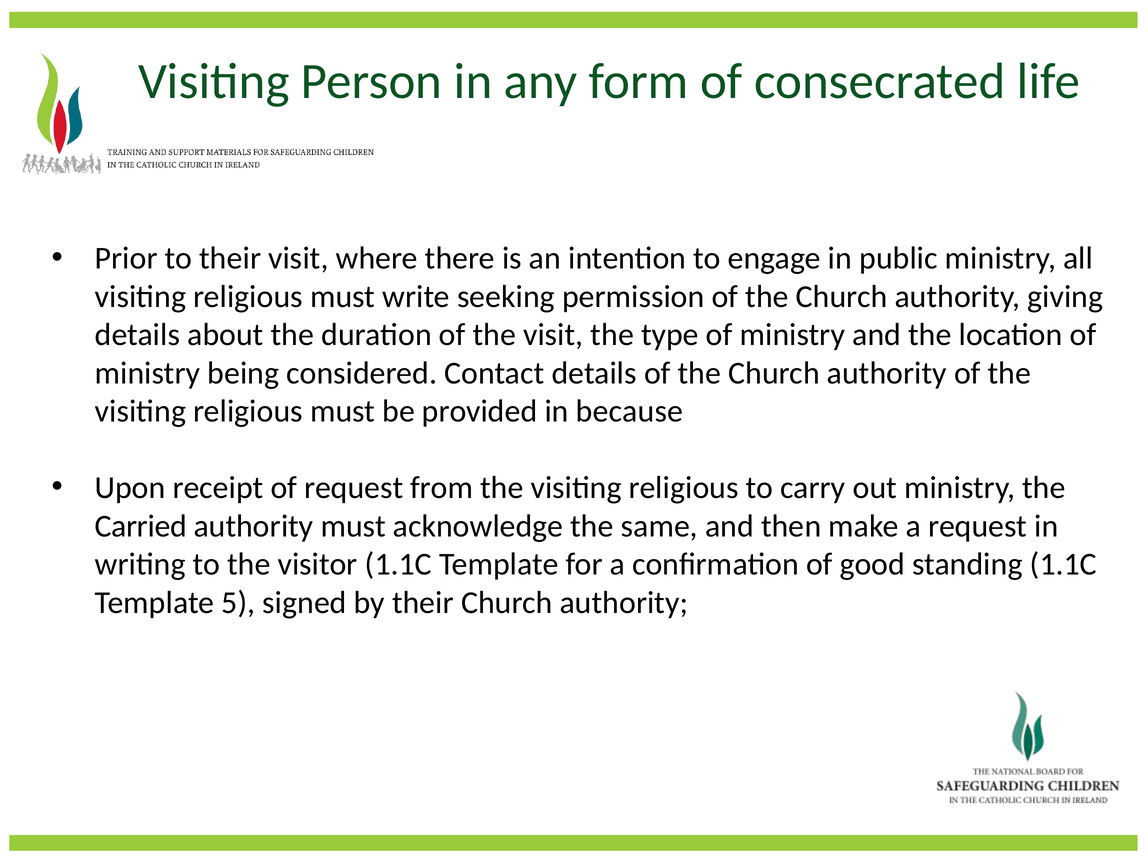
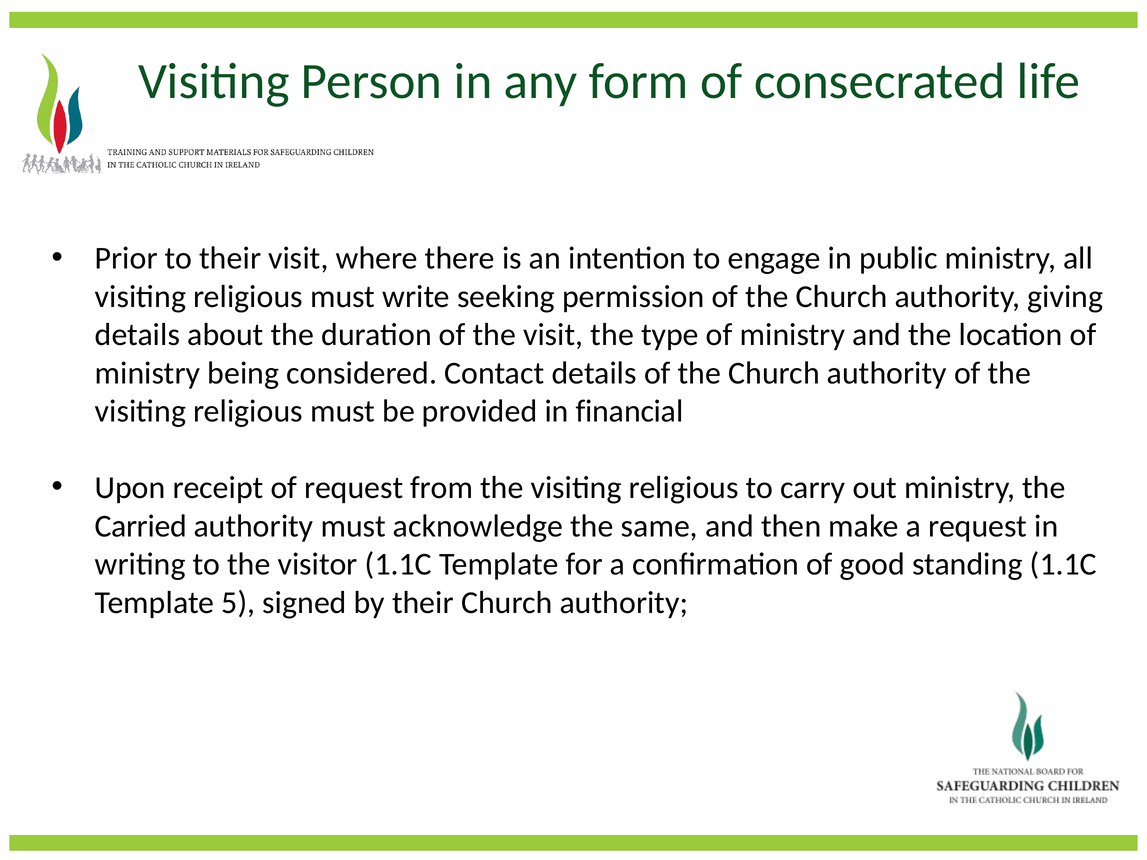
because: because -> financial
